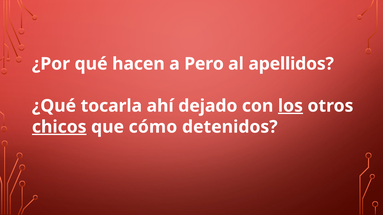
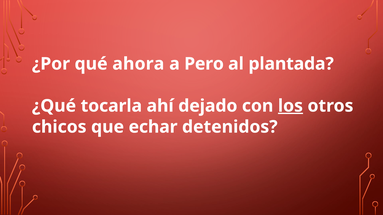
hacen: hacen -> ahora
apellidos: apellidos -> plantada
chicos underline: present -> none
cómo: cómo -> echar
